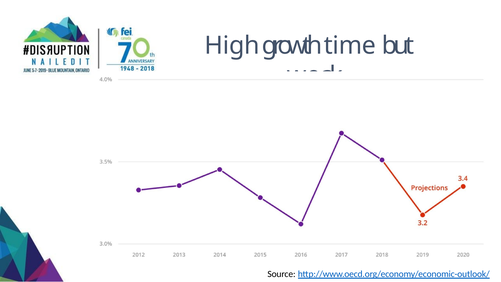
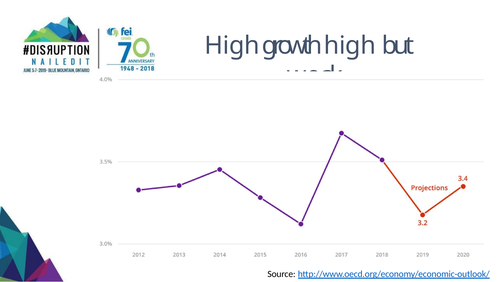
growth time: time -> high
